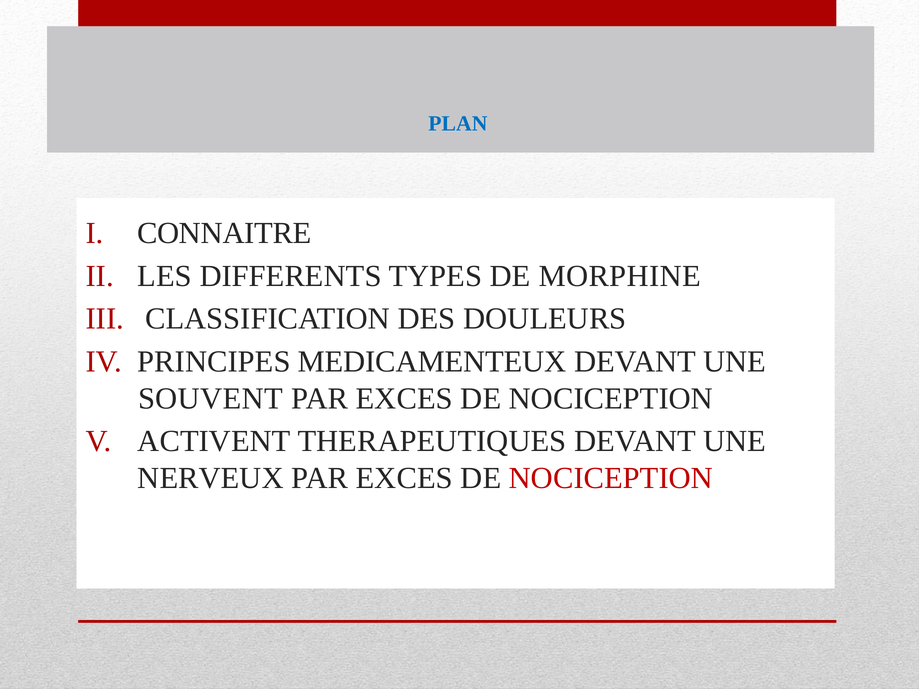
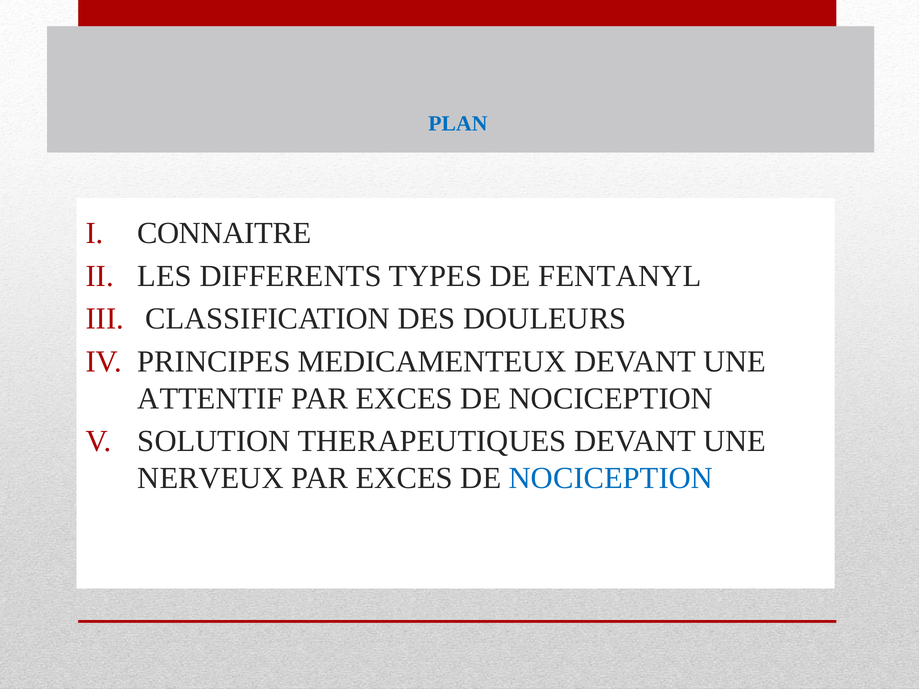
MORPHINE: MORPHINE -> FENTANYL
SOUVENT: SOUVENT -> ATTENTIF
ACTIVENT: ACTIVENT -> SOLUTION
NOCICEPTION at (611, 478) colour: red -> blue
